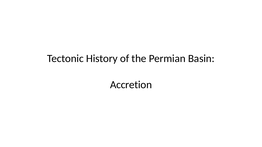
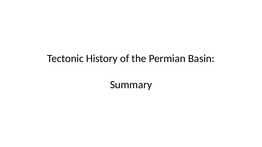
Accretion: Accretion -> Summary
